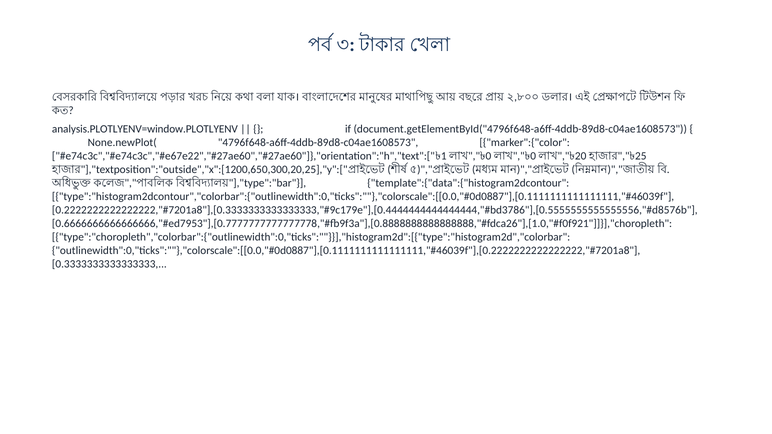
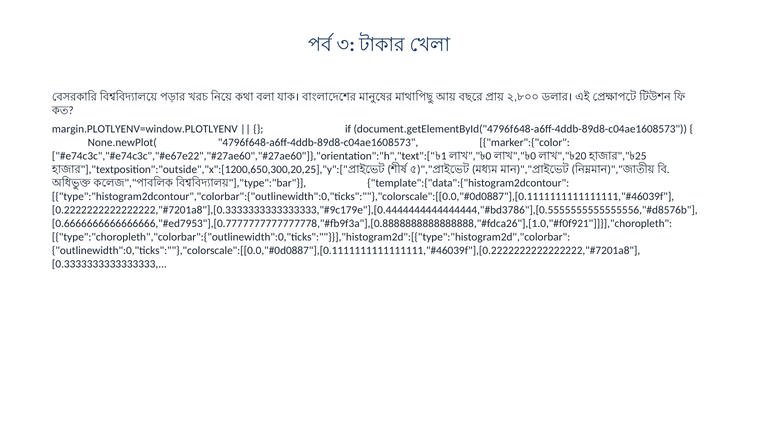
analysis.PLOTLYENV=window.PLOTLYENV: analysis.PLOTLYENV=window.PLOTLYENV -> margin.PLOTLYENV=window.PLOTLYENV
